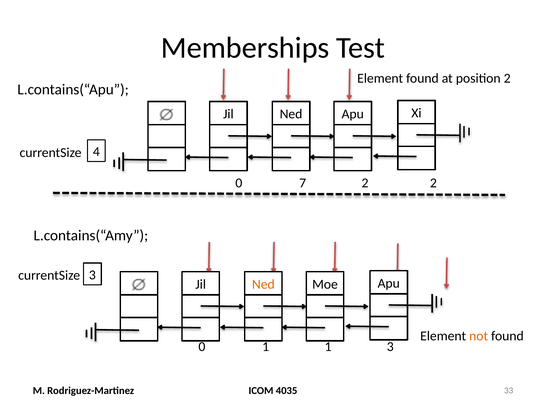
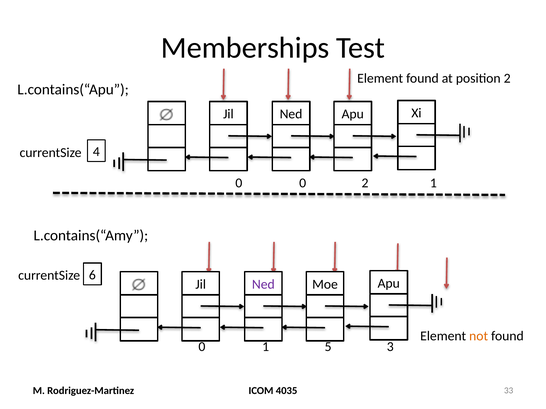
0 7: 7 -> 0
2 2: 2 -> 1
currentSize 3: 3 -> 6
Ned at (263, 285) colour: orange -> purple
1 1: 1 -> 5
